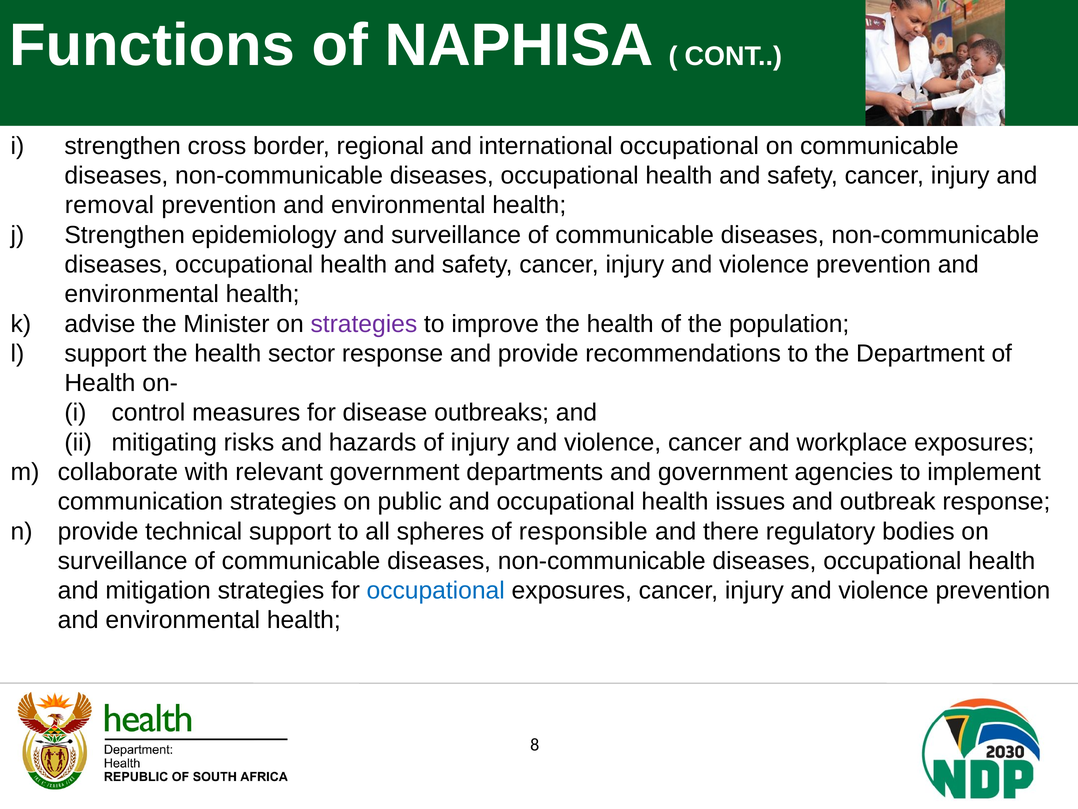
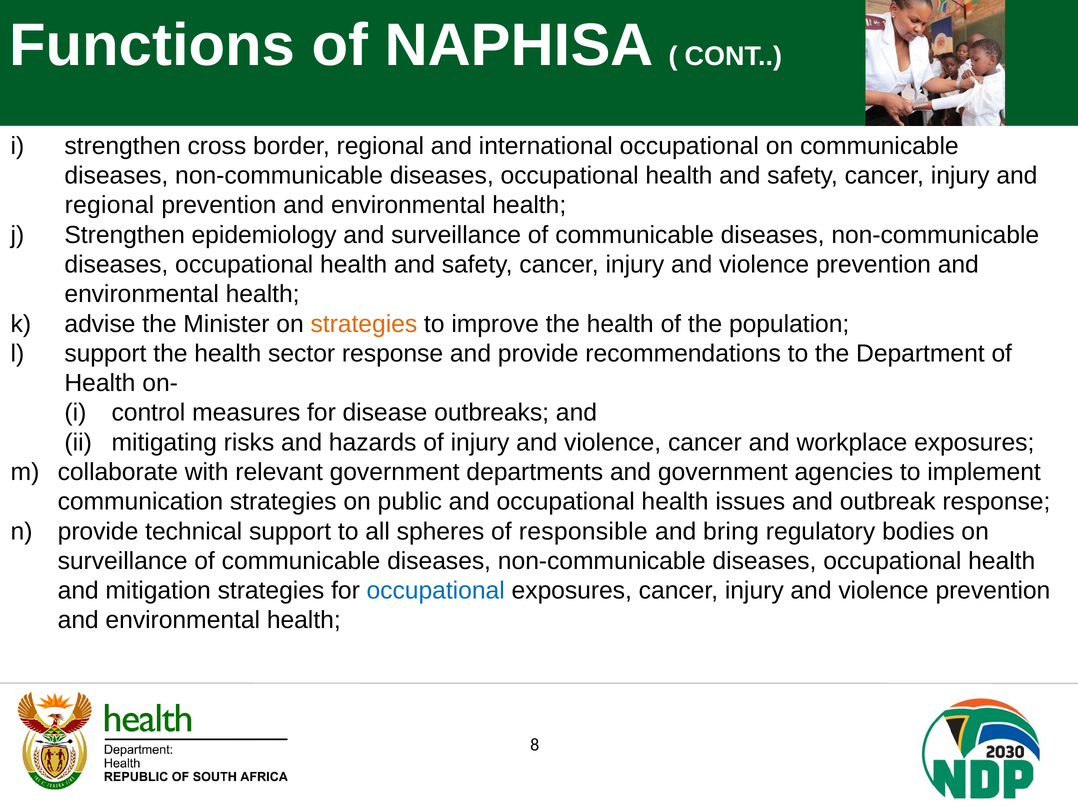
removal at (109, 205): removal -> regional
strategies at (364, 324) colour: purple -> orange
there: there -> bring
